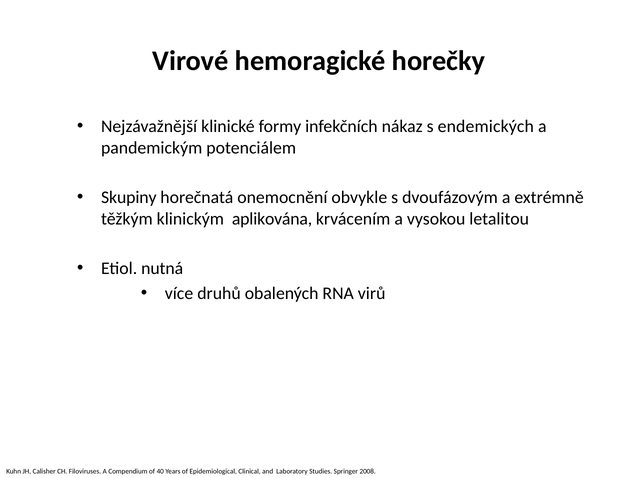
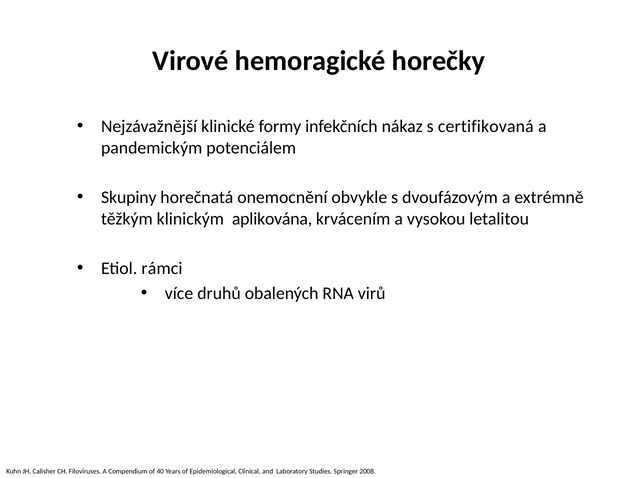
endemických: endemických -> certifikovaná
nutná: nutná -> rámci
